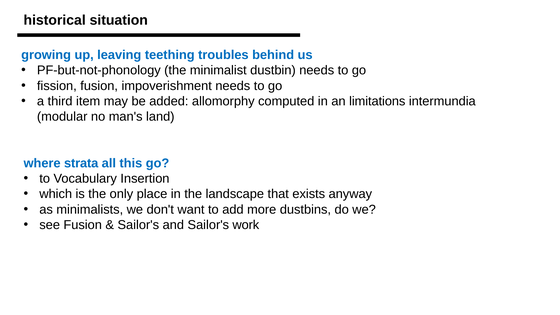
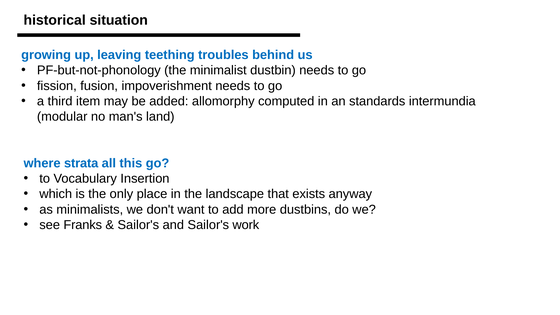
limitations: limitations -> standards
see Fusion: Fusion -> Franks
